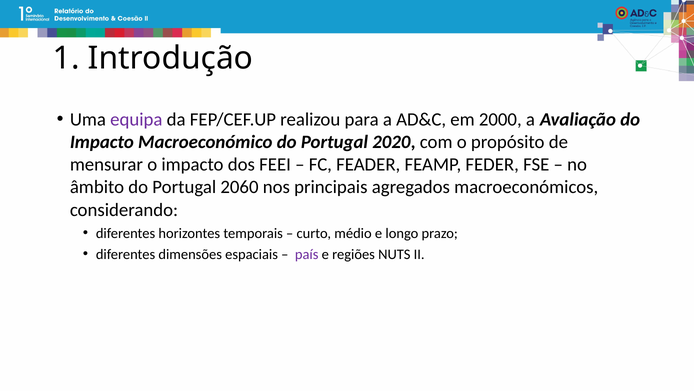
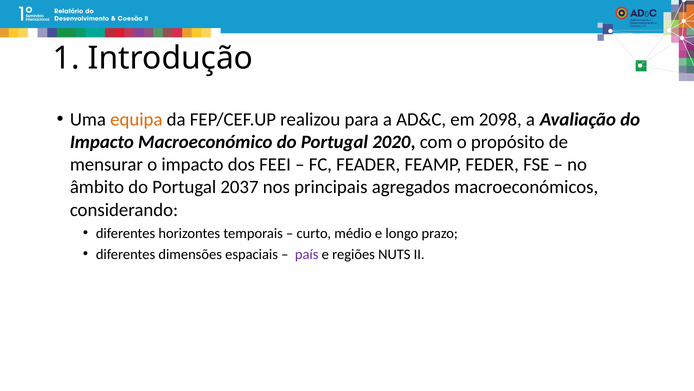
equipa colour: purple -> orange
2000: 2000 -> 2098
2060: 2060 -> 2037
